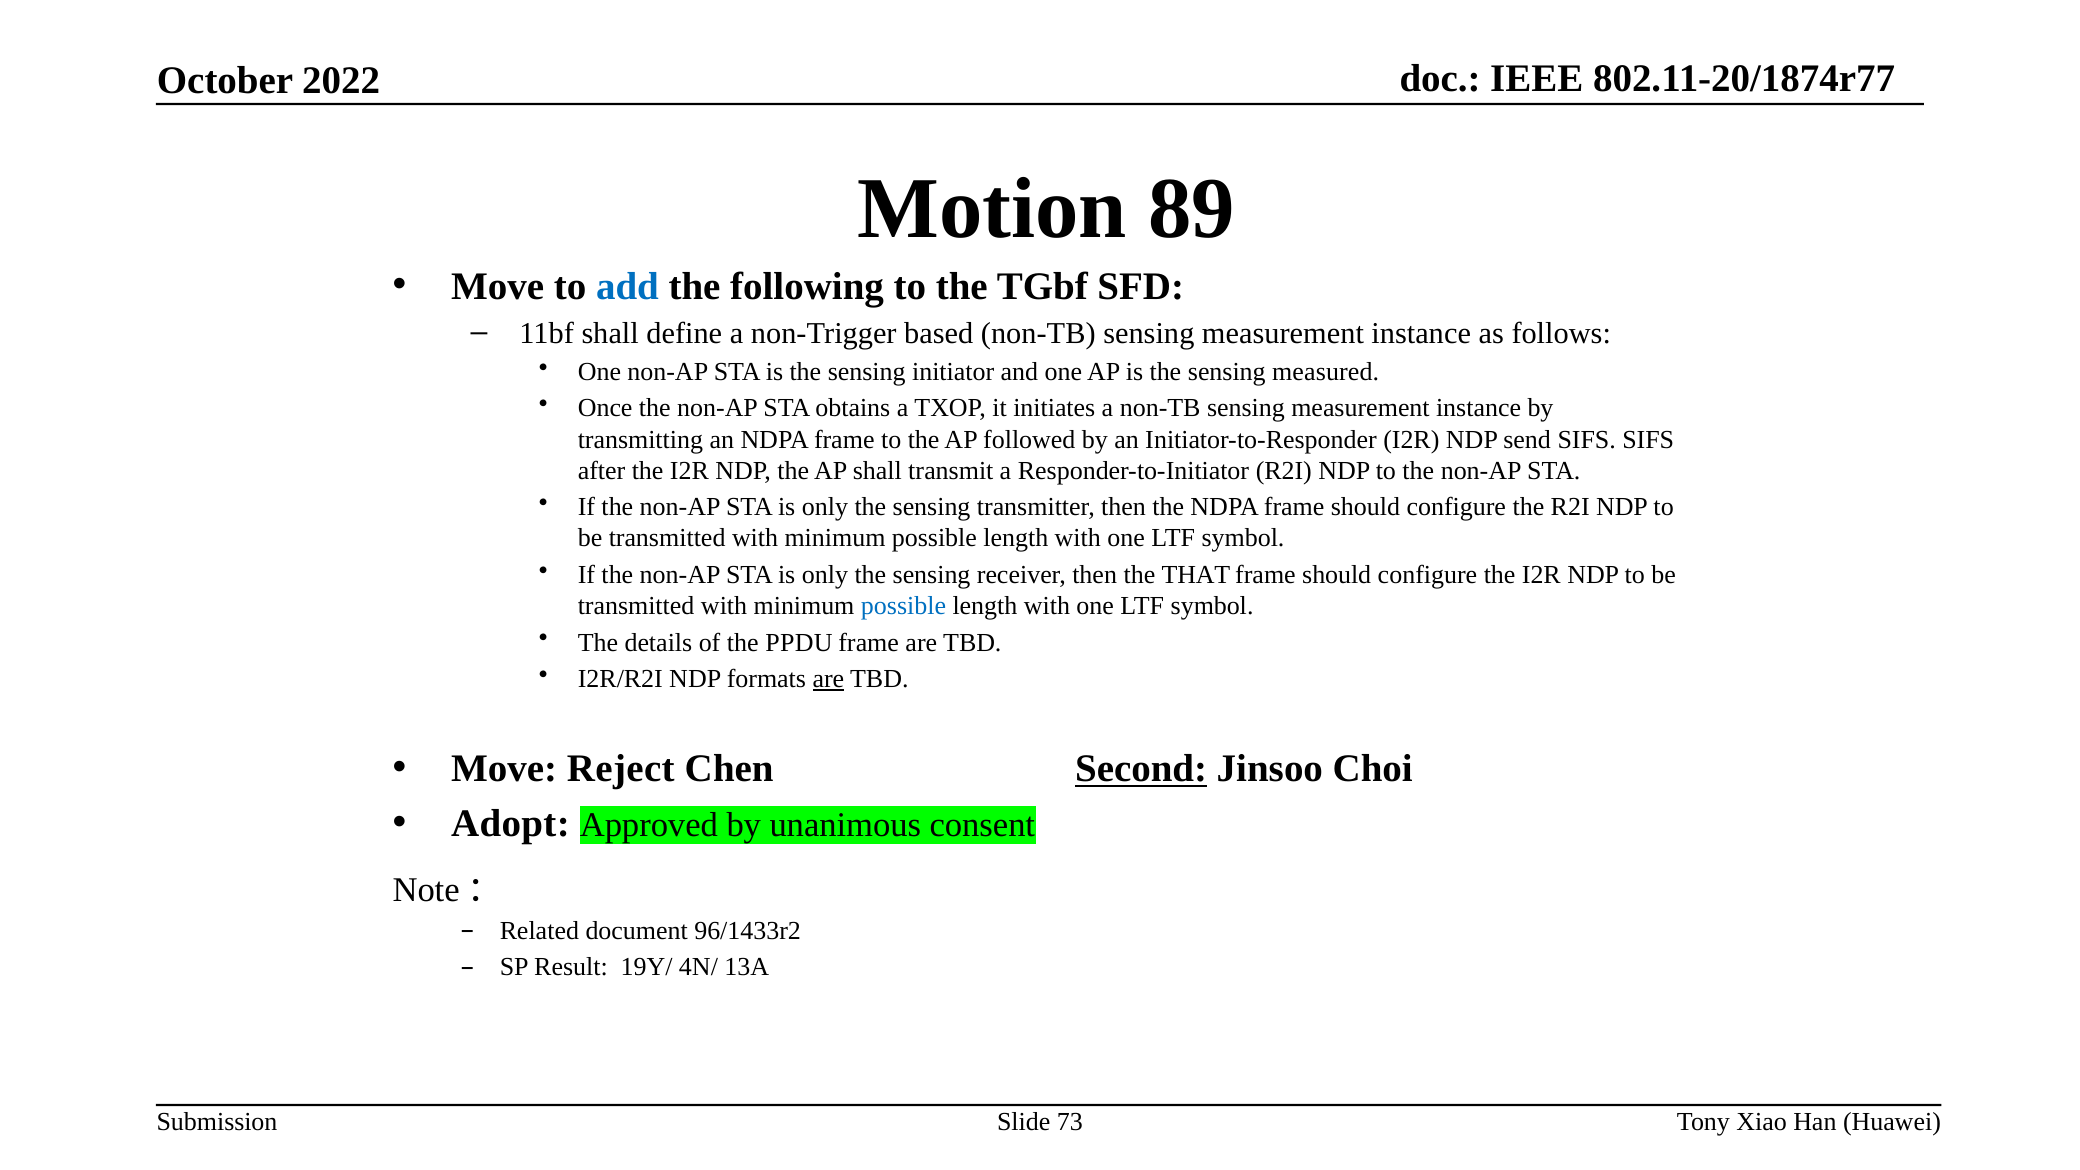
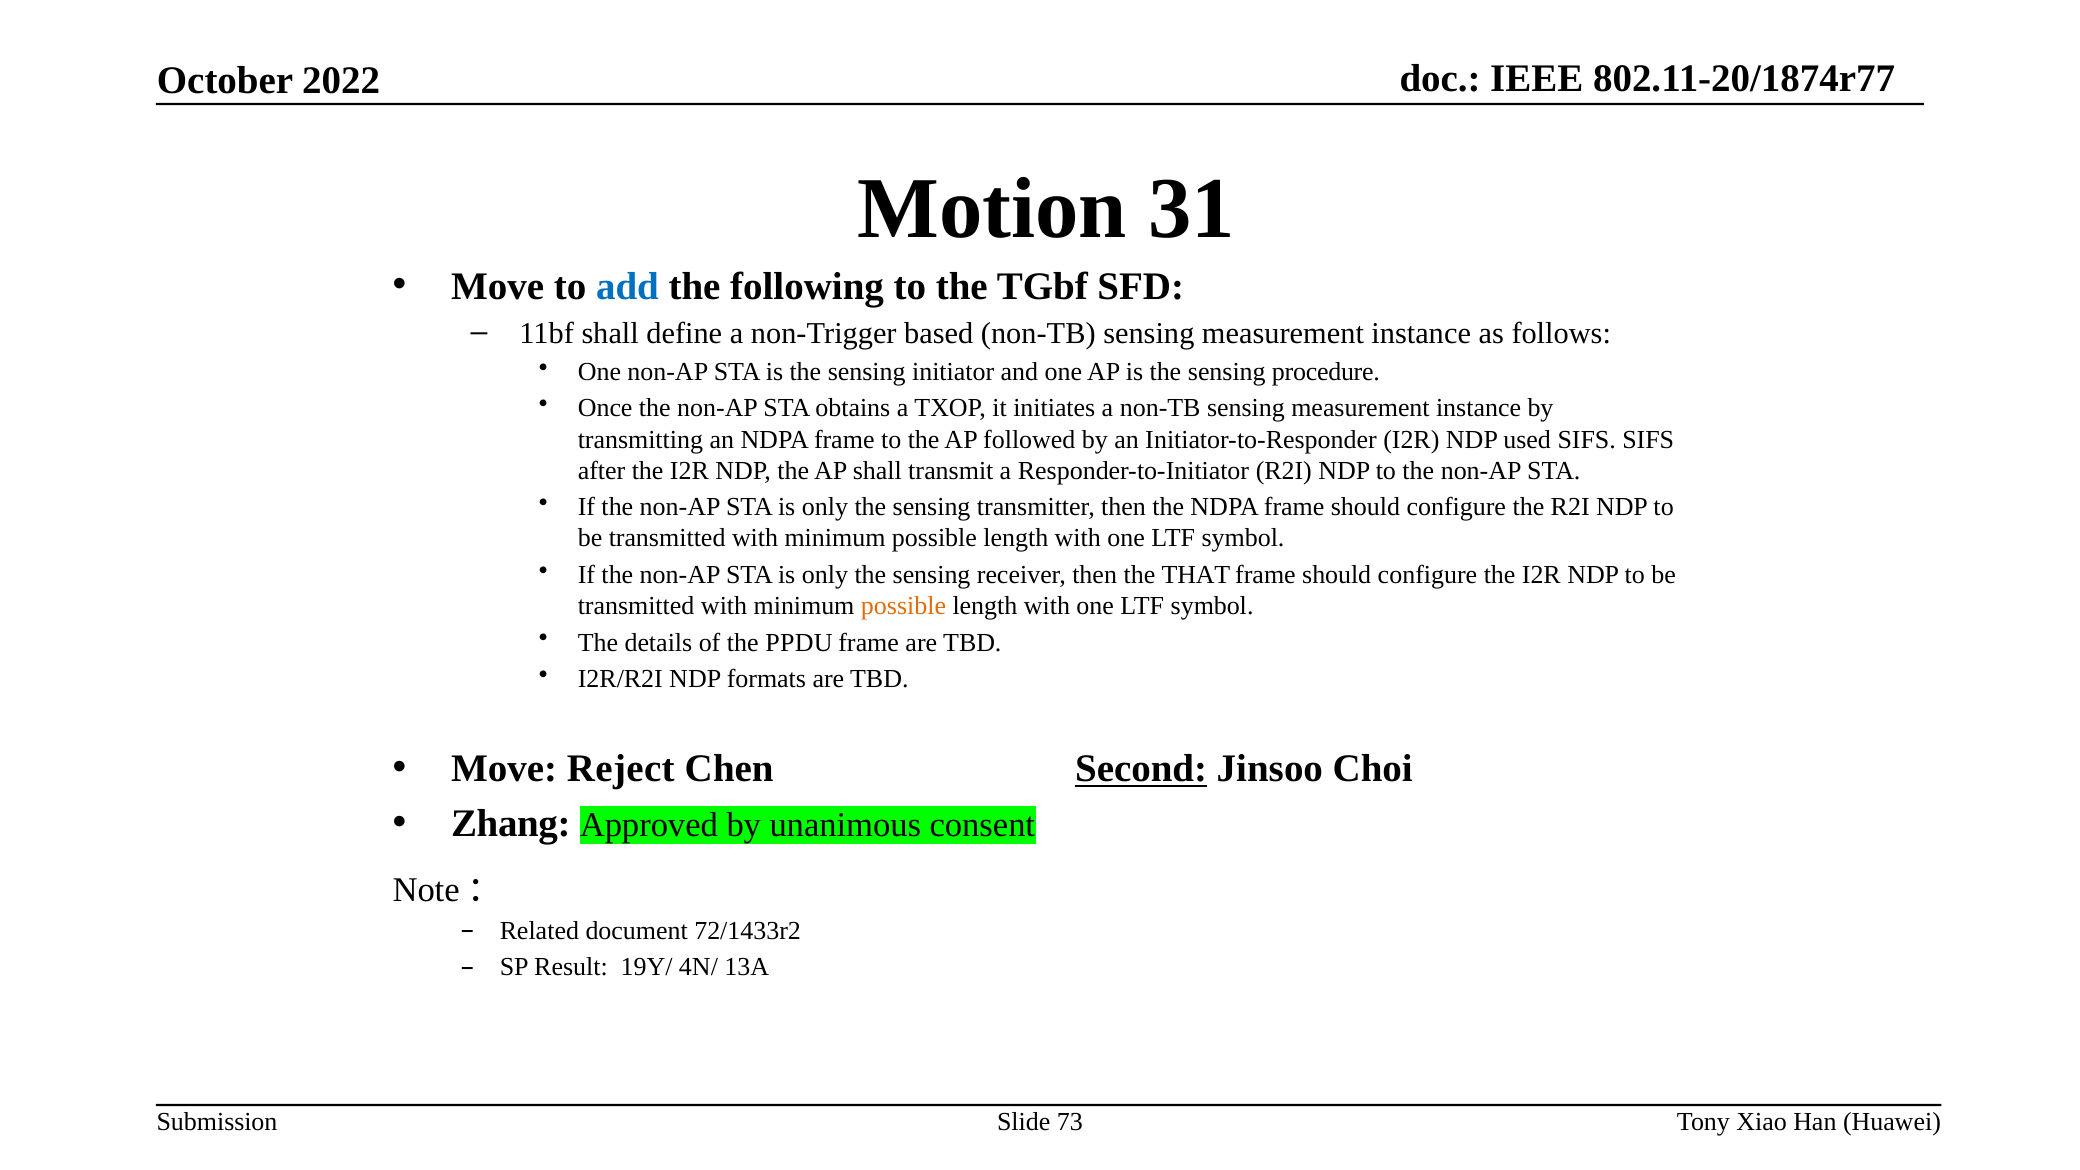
89: 89 -> 31
measured: measured -> procedure
send: send -> used
possible at (904, 606) colour: blue -> orange
are at (828, 679) underline: present -> none
Adopt: Adopt -> Zhang
96/1433r2: 96/1433r2 -> 72/1433r2
